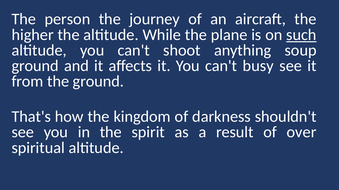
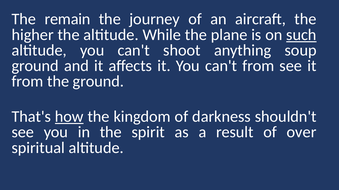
person: person -> remain
can't busy: busy -> from
how underline: none -> present
